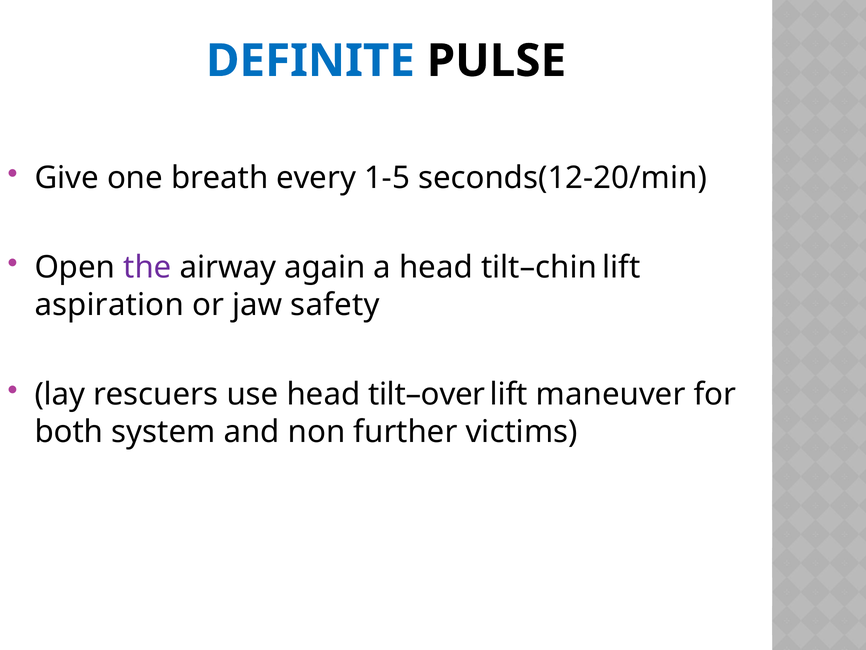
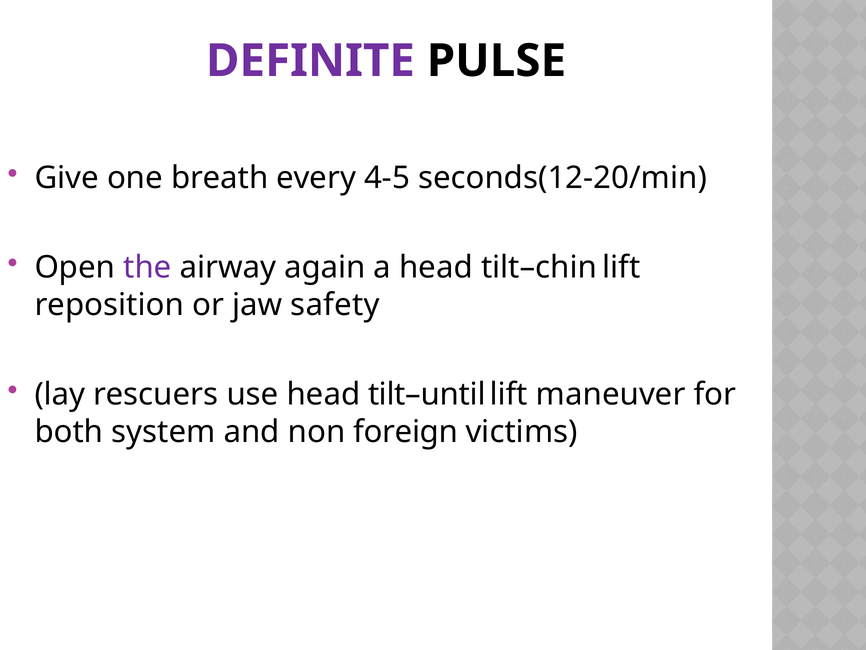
DEFINITE colour: blue -> purple
1-5: 1-5 -> 4-5
aspiration: aspiration -> reposition
tilt–over: tilt–over -> tilt–until
further: further -> foreign
